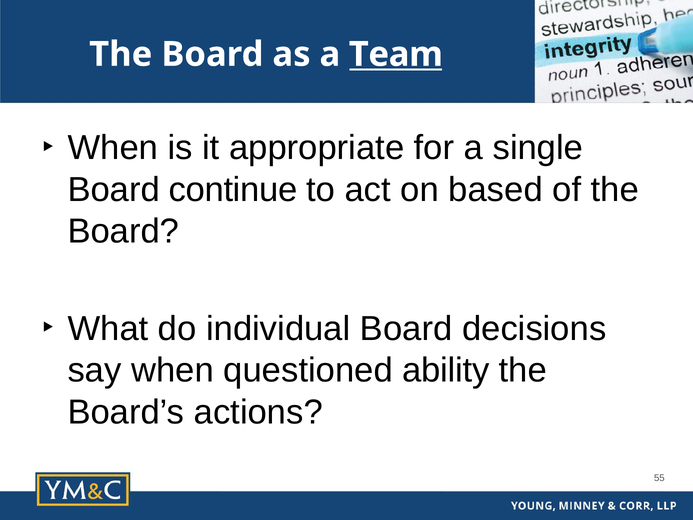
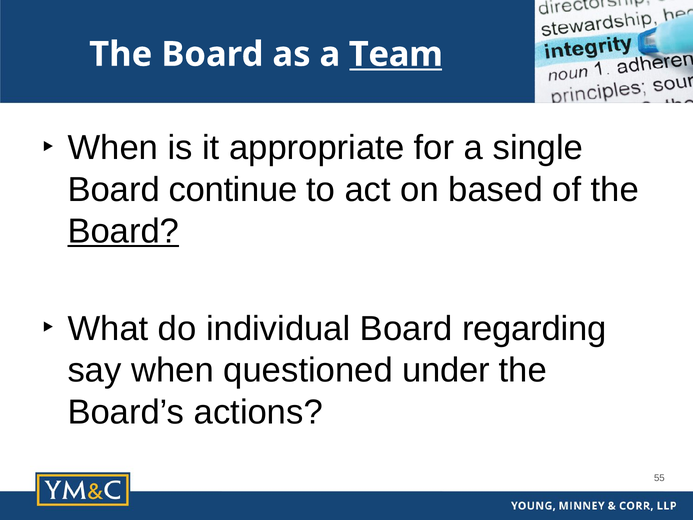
Board at (123, 231) underline: none -> present
decisions: decisions -> regarding
ability: ability -> under
